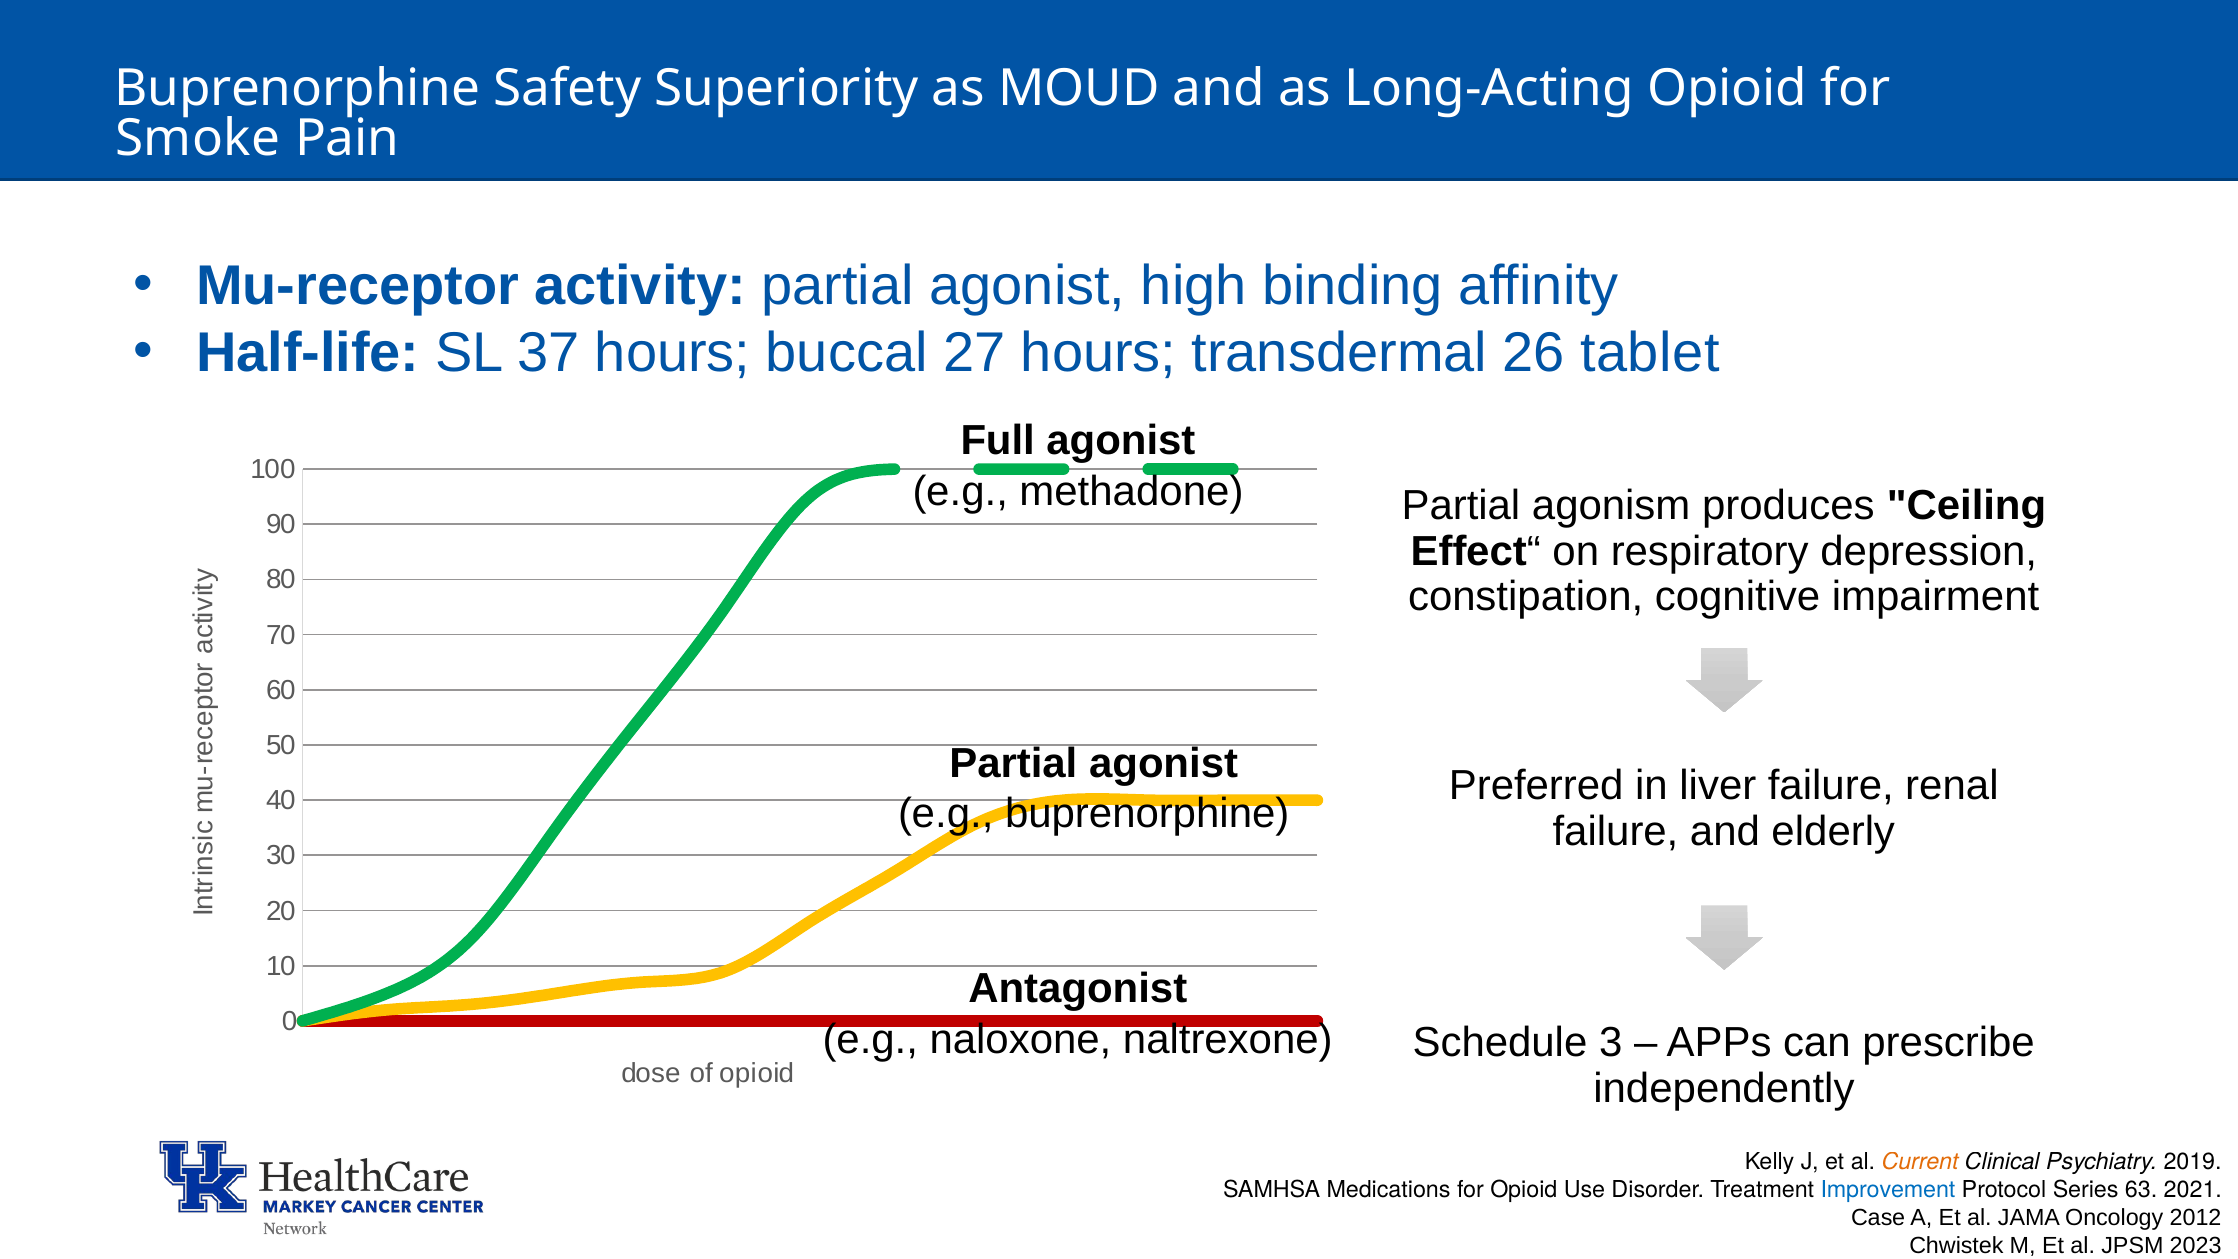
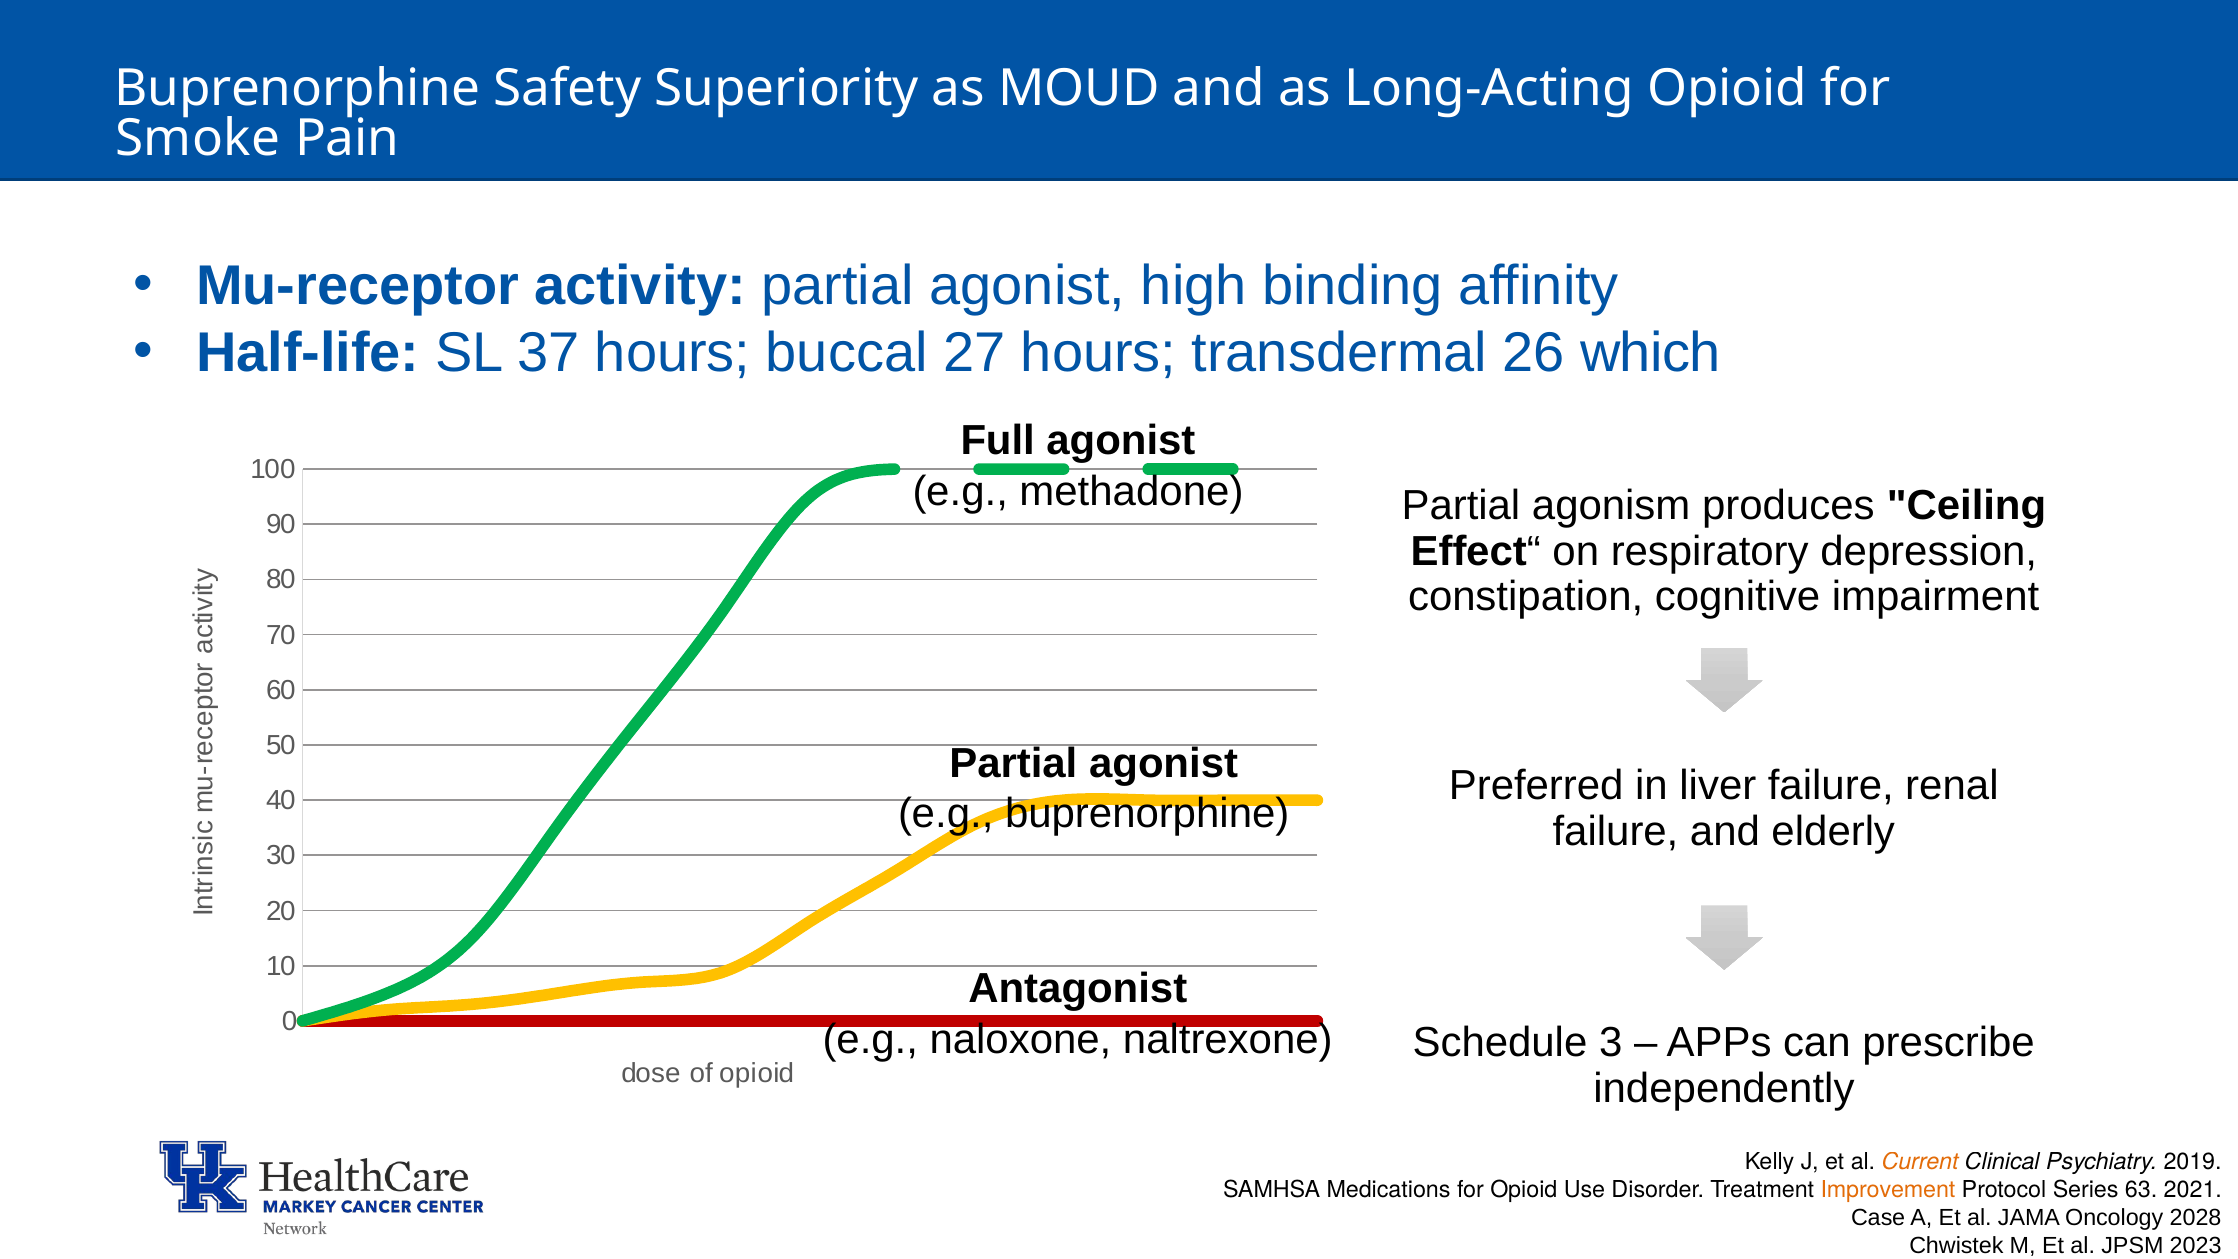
tablet: tablet -> which
Improvement colour: blue -> orange
2012: 2012 -> 2028
